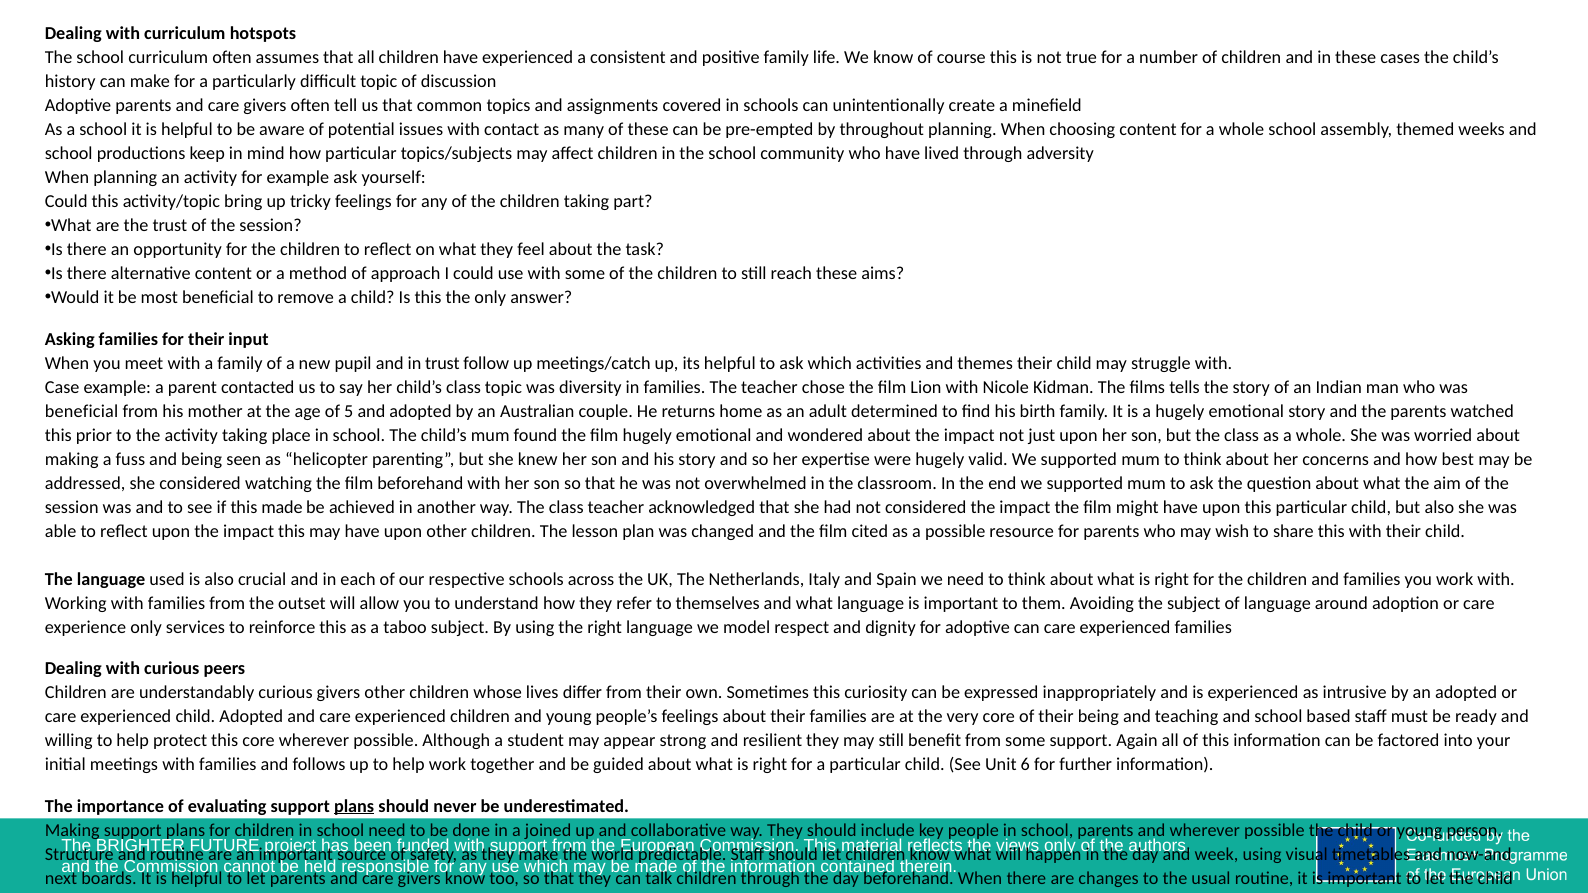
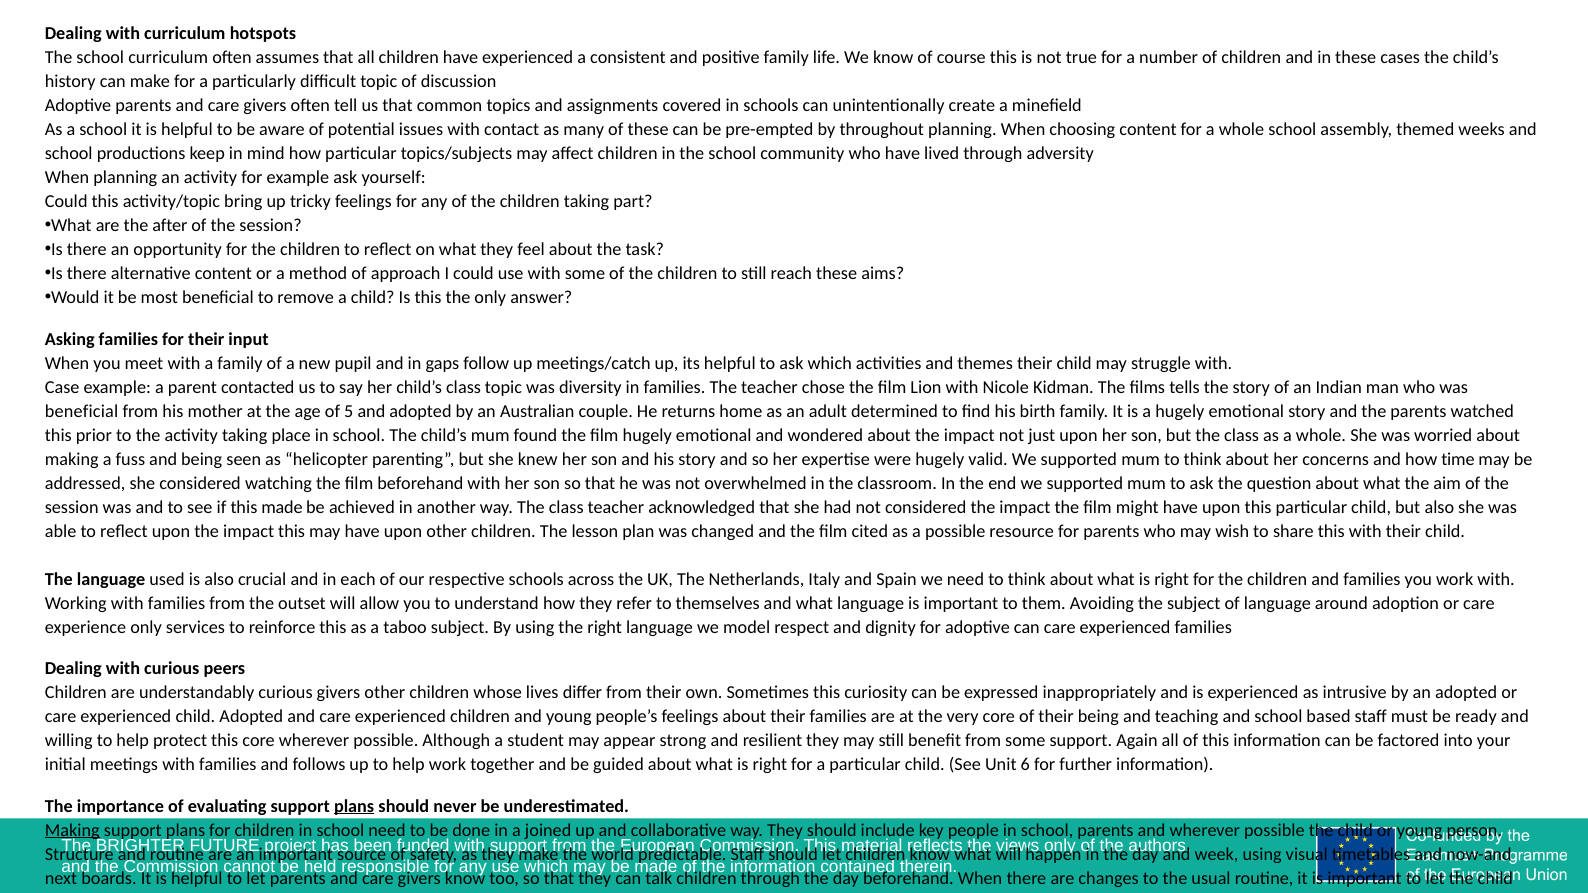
the trust: trust -> after
in trust: trust -> gaps
how best: best -> time
Making at (72, 830) underline: none -> present
